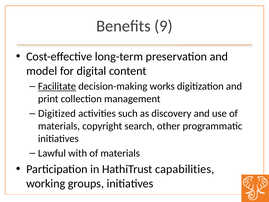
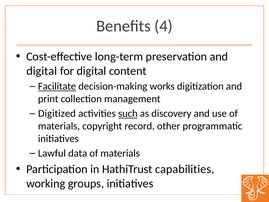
9: 9 -> 4
model at (42, 71): model -> digital
such underline: none -> present
search: search -> record
with: with -> data
